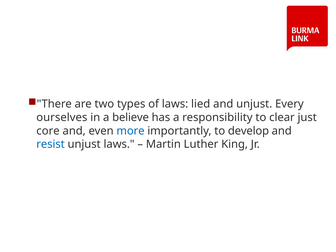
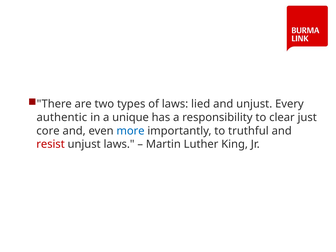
ourselves: ourselves -> authentic
believe: believe -> unique
develop: develop -> truthful
resist colour: blue -> red
